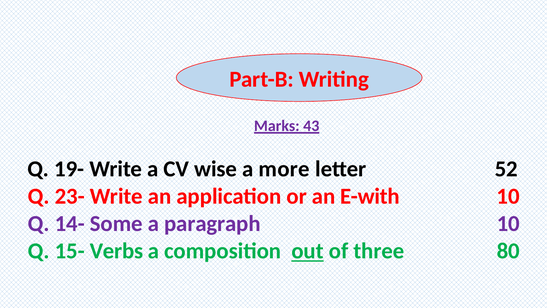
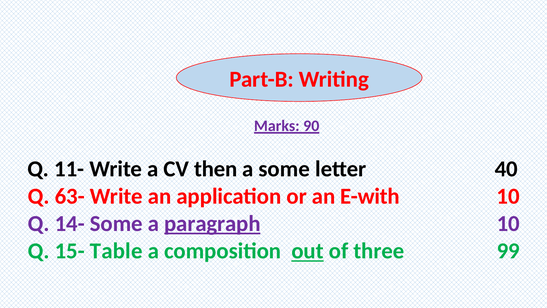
43: 43 -> 90
19-: 19- -> 11-
wise: wise -> then
a more: more -> some
52: 52 -> 40
23-: 23- -> 63-
paragraph underline: none -> present
Verbs: Verbs -> Table
80: 80 -> 99
